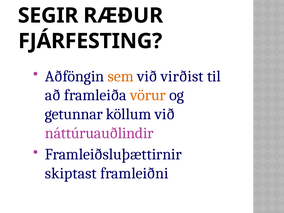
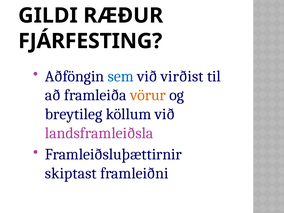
SEGIR: SEGIR -> GILDI
sem colour: orange -> blue
getunnar: getunnar -> breytileg
náttúruauðlindir: náttúruauðlindir -> landsframleiðsla
